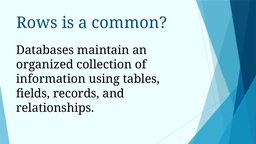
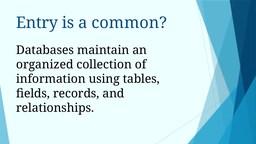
Rows: Rows -> Entry
